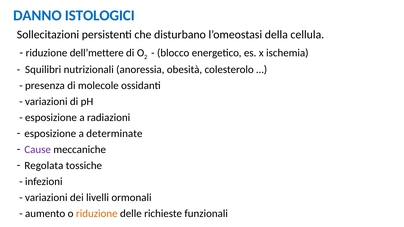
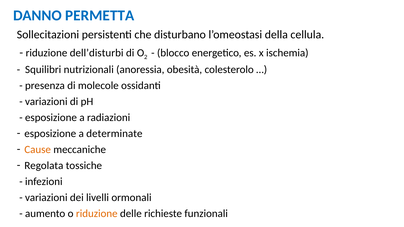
ISTOLOGICI: ISTOLOGICI -> PERMETTA
dell’mettere: dell’mettere -> dell’disturbi
Cause colour: purple -> orange
